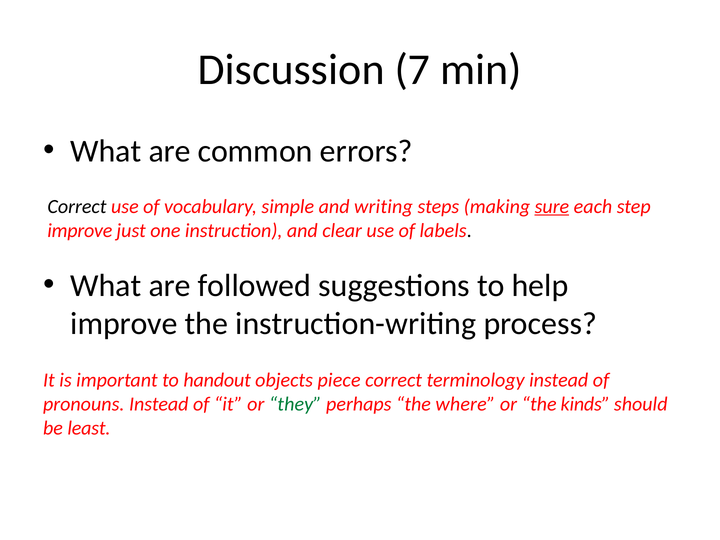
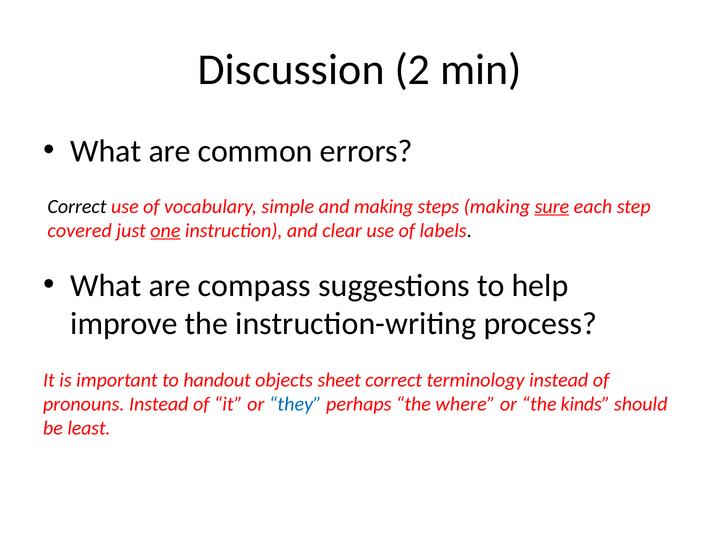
7: 7 -> 2
and writing: writing -> making
improve at (80, 230): improve -> covered
one underline: none -> present
followed: followed -> compass
piece: piece -> sheet
they colour: green -> blue
